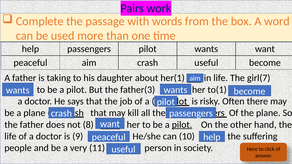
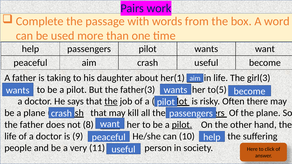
girl(7: girl(7 -> girl(3
to(1: to(1 -> to(5
the at (111, 101) underline: none -> present
